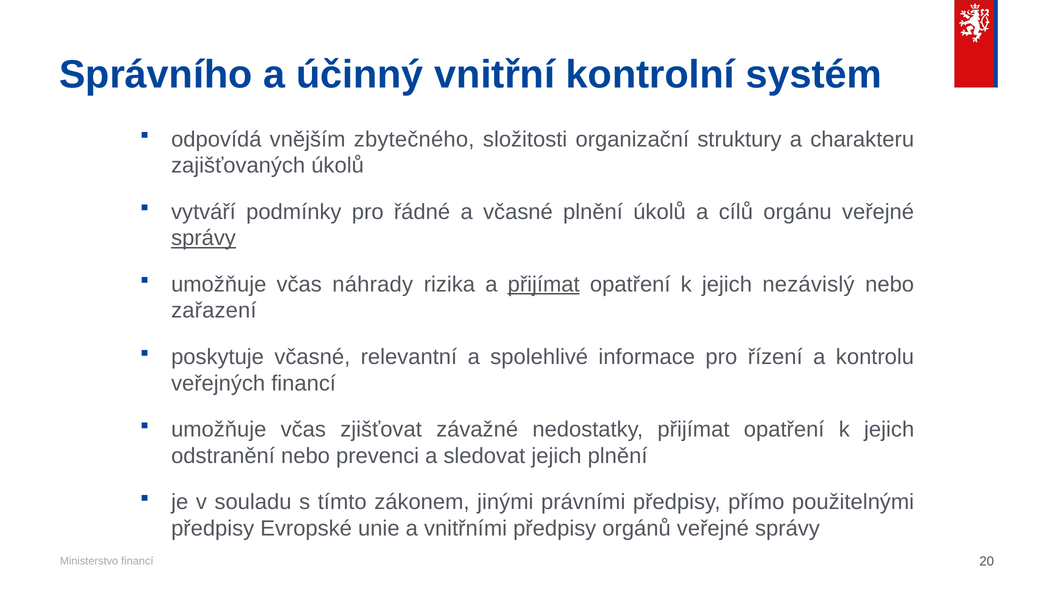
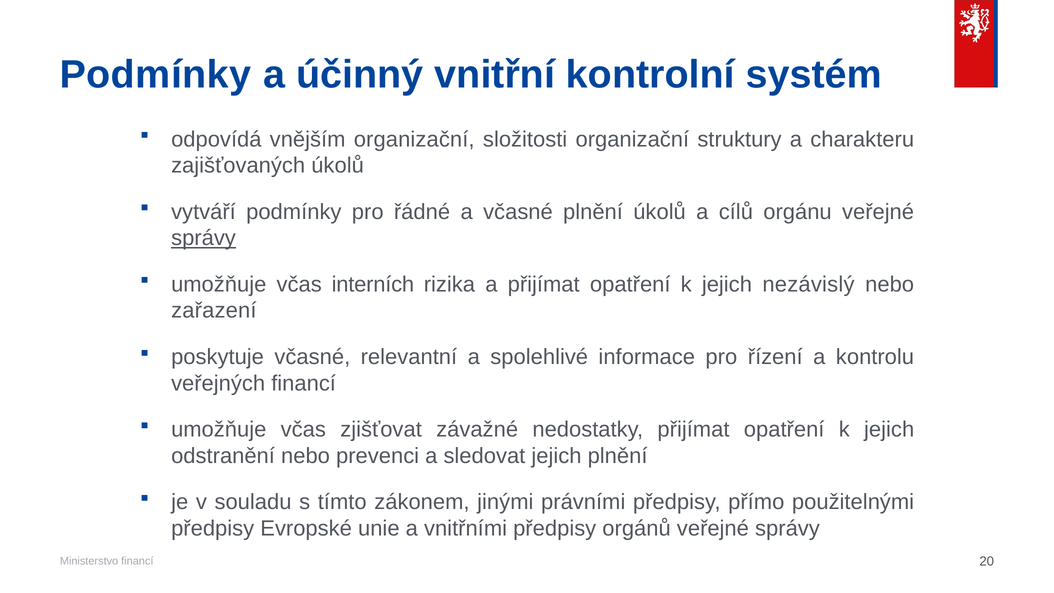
Správního at (156, 75): Správního -> Podmínky
vnějším zbytečného: zbytečného -> organizační
náhrady: náhrady -> interních
přijímat at (544, 284) underline: present -> none
